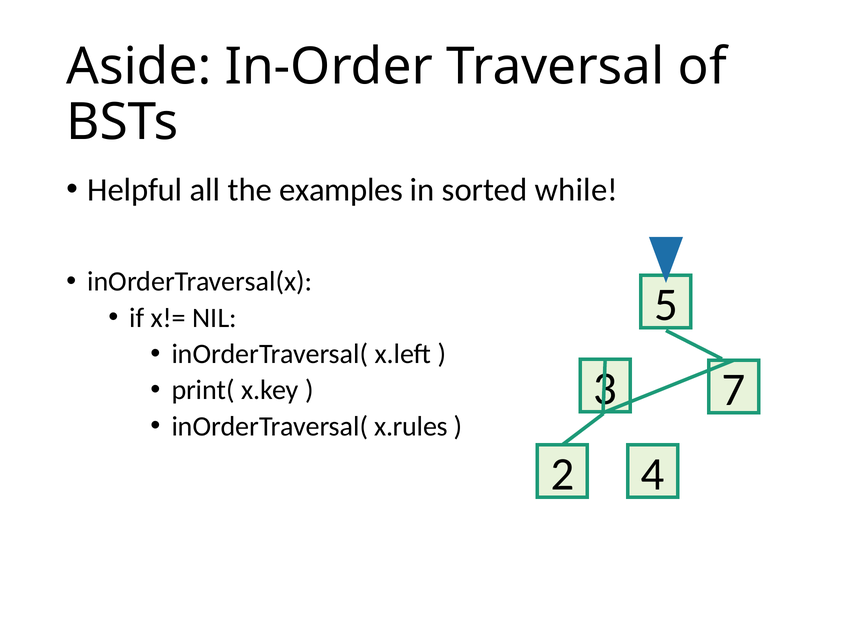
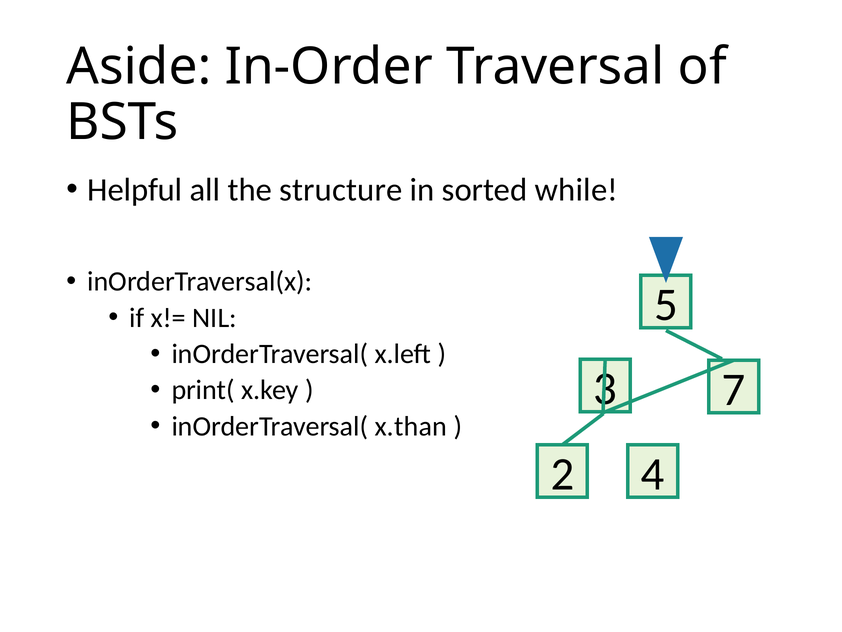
examples: examples -> structure
x.rules: x.rules -> x.than
